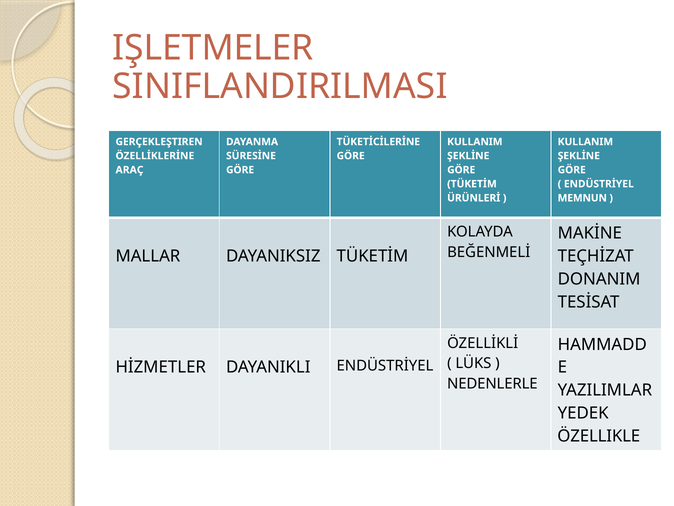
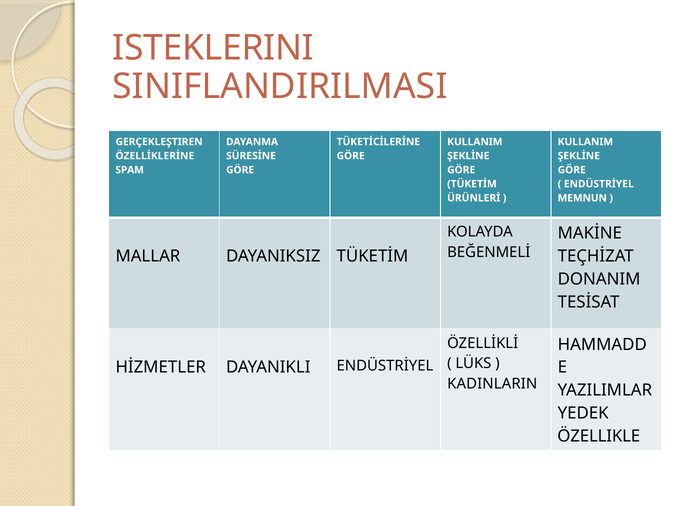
IŞLETMELER: IŞLETMELER -> ISTEKLERINI
ARAÇ: ARAÇ -> SPAM
NEDENLERLE: NEDENLERLE -> KADINLARIN
